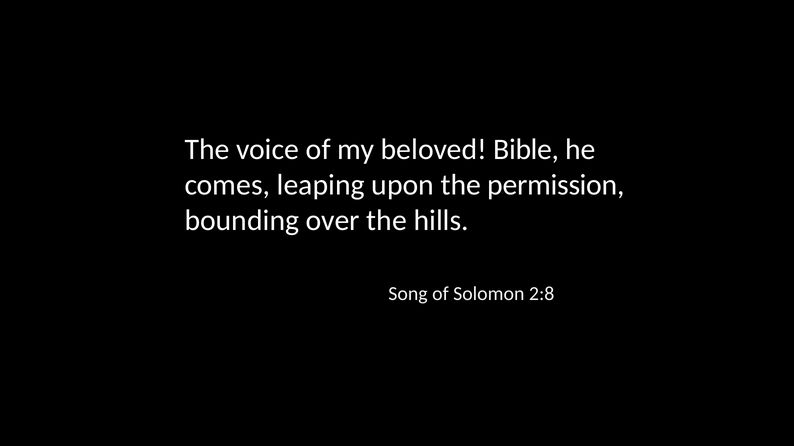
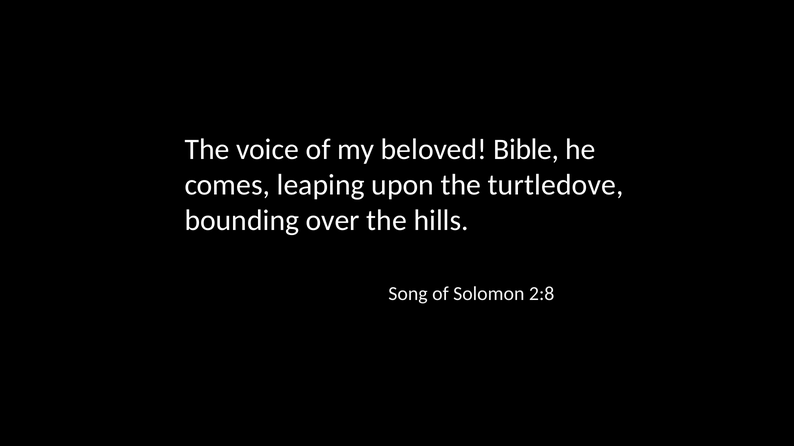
permission: permission -> turtledove
